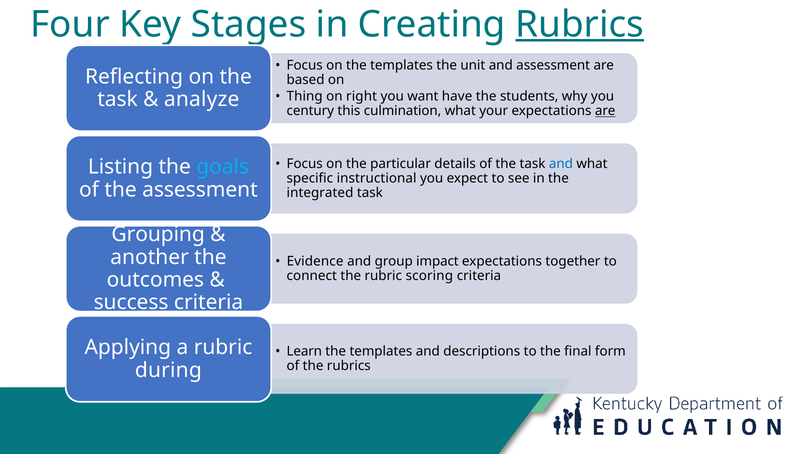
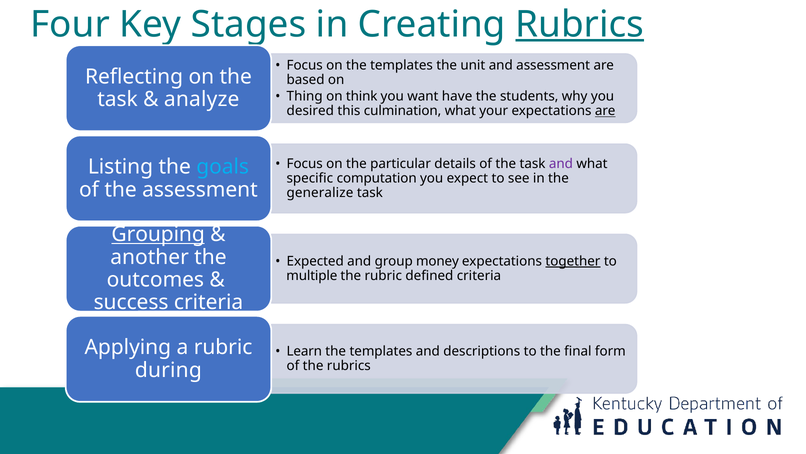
right: right -> think
century: century -> desired
and at (561, 164) colour: blue -> purple
instructional: instructional -> computation
integrated: integrated -> generalize
Grouping underline: none -> present
Evidence: Evidence -> Expected
impact: impact -> money
together underline: none -> present
connect: connect -> multiple
scoring: scoring -> defined
